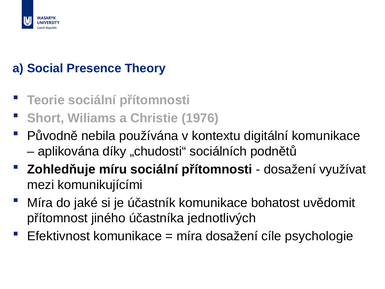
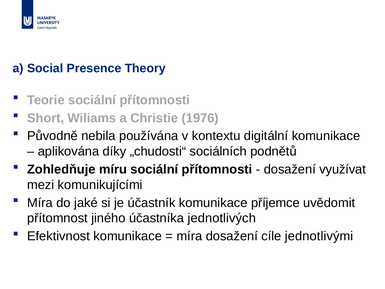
bohatost: bohatost -> příjemce
psychologie: psychologie -> jednotlivými
